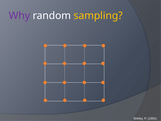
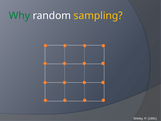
Why colour: purple -> green
